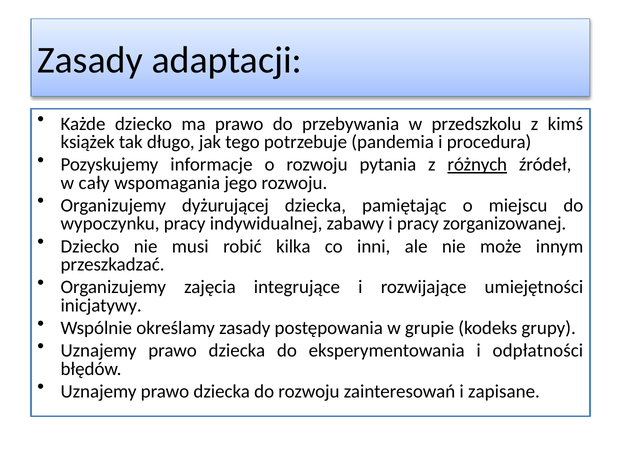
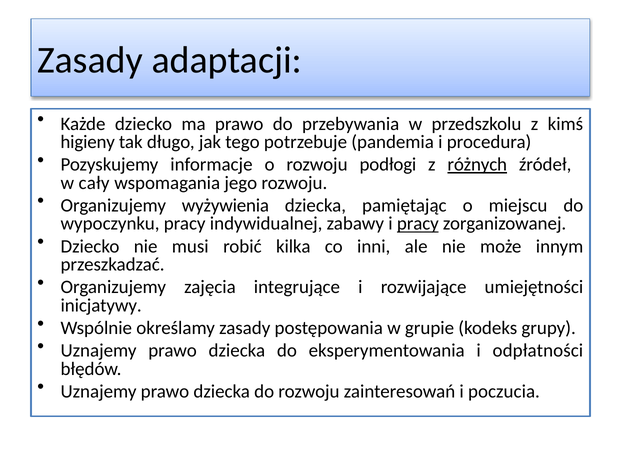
książek: książek -> higieny
pytania: pytania -> podłogi
dyżurującej: dyżurującej -> wyżywienia
pracy at (418, 224) underline: none -> present
zapisane: zapisane -> poczucia
